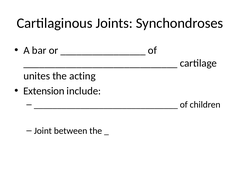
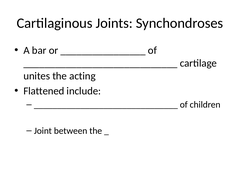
Extension: Extension -> Flattened
